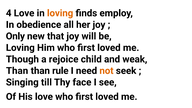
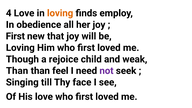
Only at (15, 36): Only -> First
rule: rule -> feel
not colour: orange -> purple
